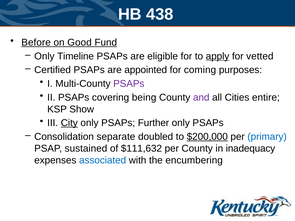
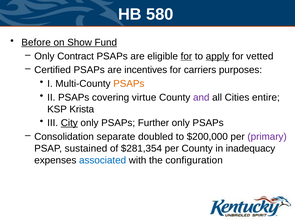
438: 438 -> 580
Good: Good -> Show
Timeline: Timeline -> Contract
for at (186, 56) underline: none -> present
appointed: appointed -> incentives
coming: coming -> carriers
PSAPs at (129, 84) colour: purple -> orange
being: being -> virtue
Show: Show -> Krista
$200,000 underline: present -> none
primary colour: blue -> purple
$111,632: $111,632 -> $281,354
encumbering: encumbering -> configuration
